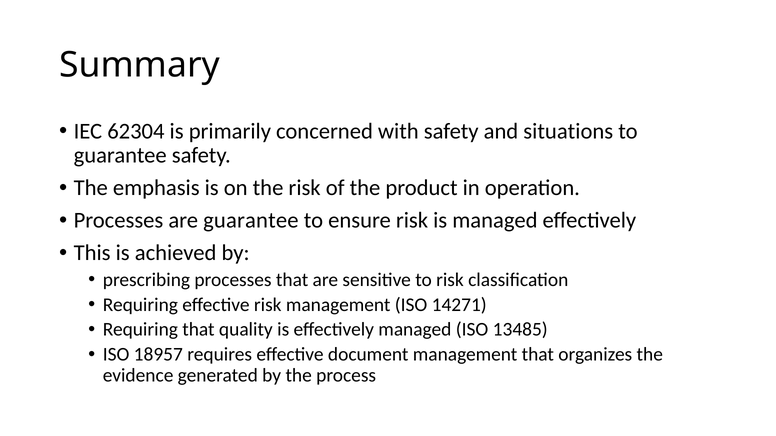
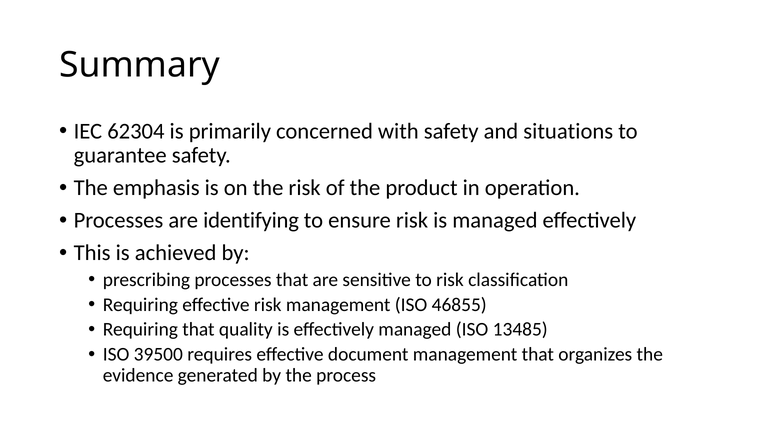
are guarantee: guarantee -> identifying
14271: 14271 -> 46855
18957: 18957 -> 39500
